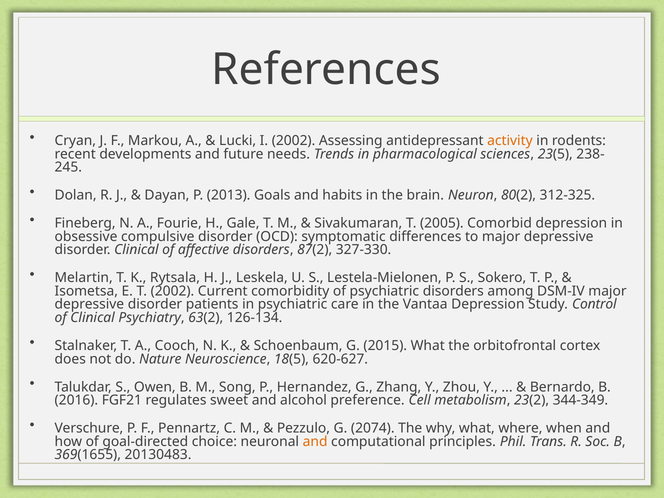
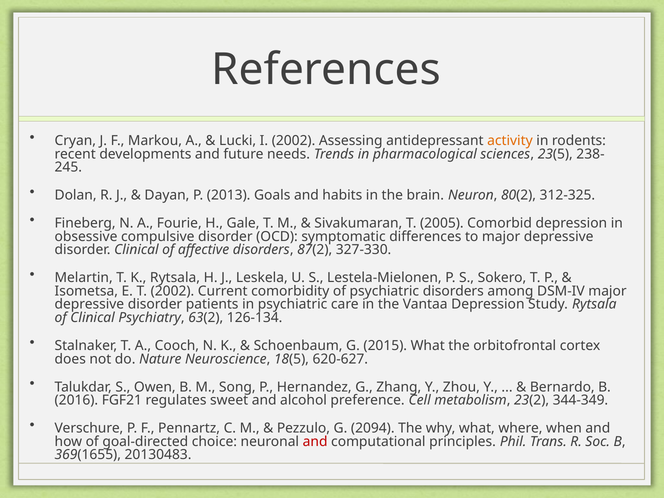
Study Control: Control -> Rytsala
2074: 2074 -> 2094
and at (315, 442) colour: orange -> red
